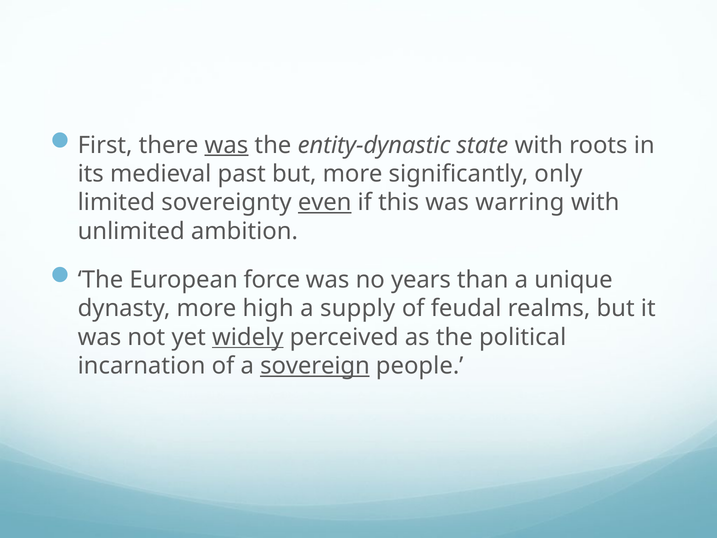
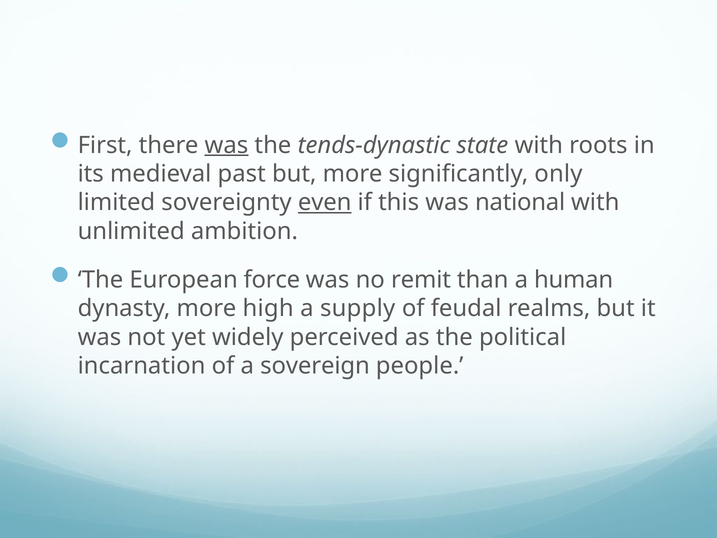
entity-dynastic: entity-dynastic -> tends-dynastic
warring: warring -> national
years: years -> remit
unique: unique -> human
widely underline: present -> none
sovereign underline: present -> none
